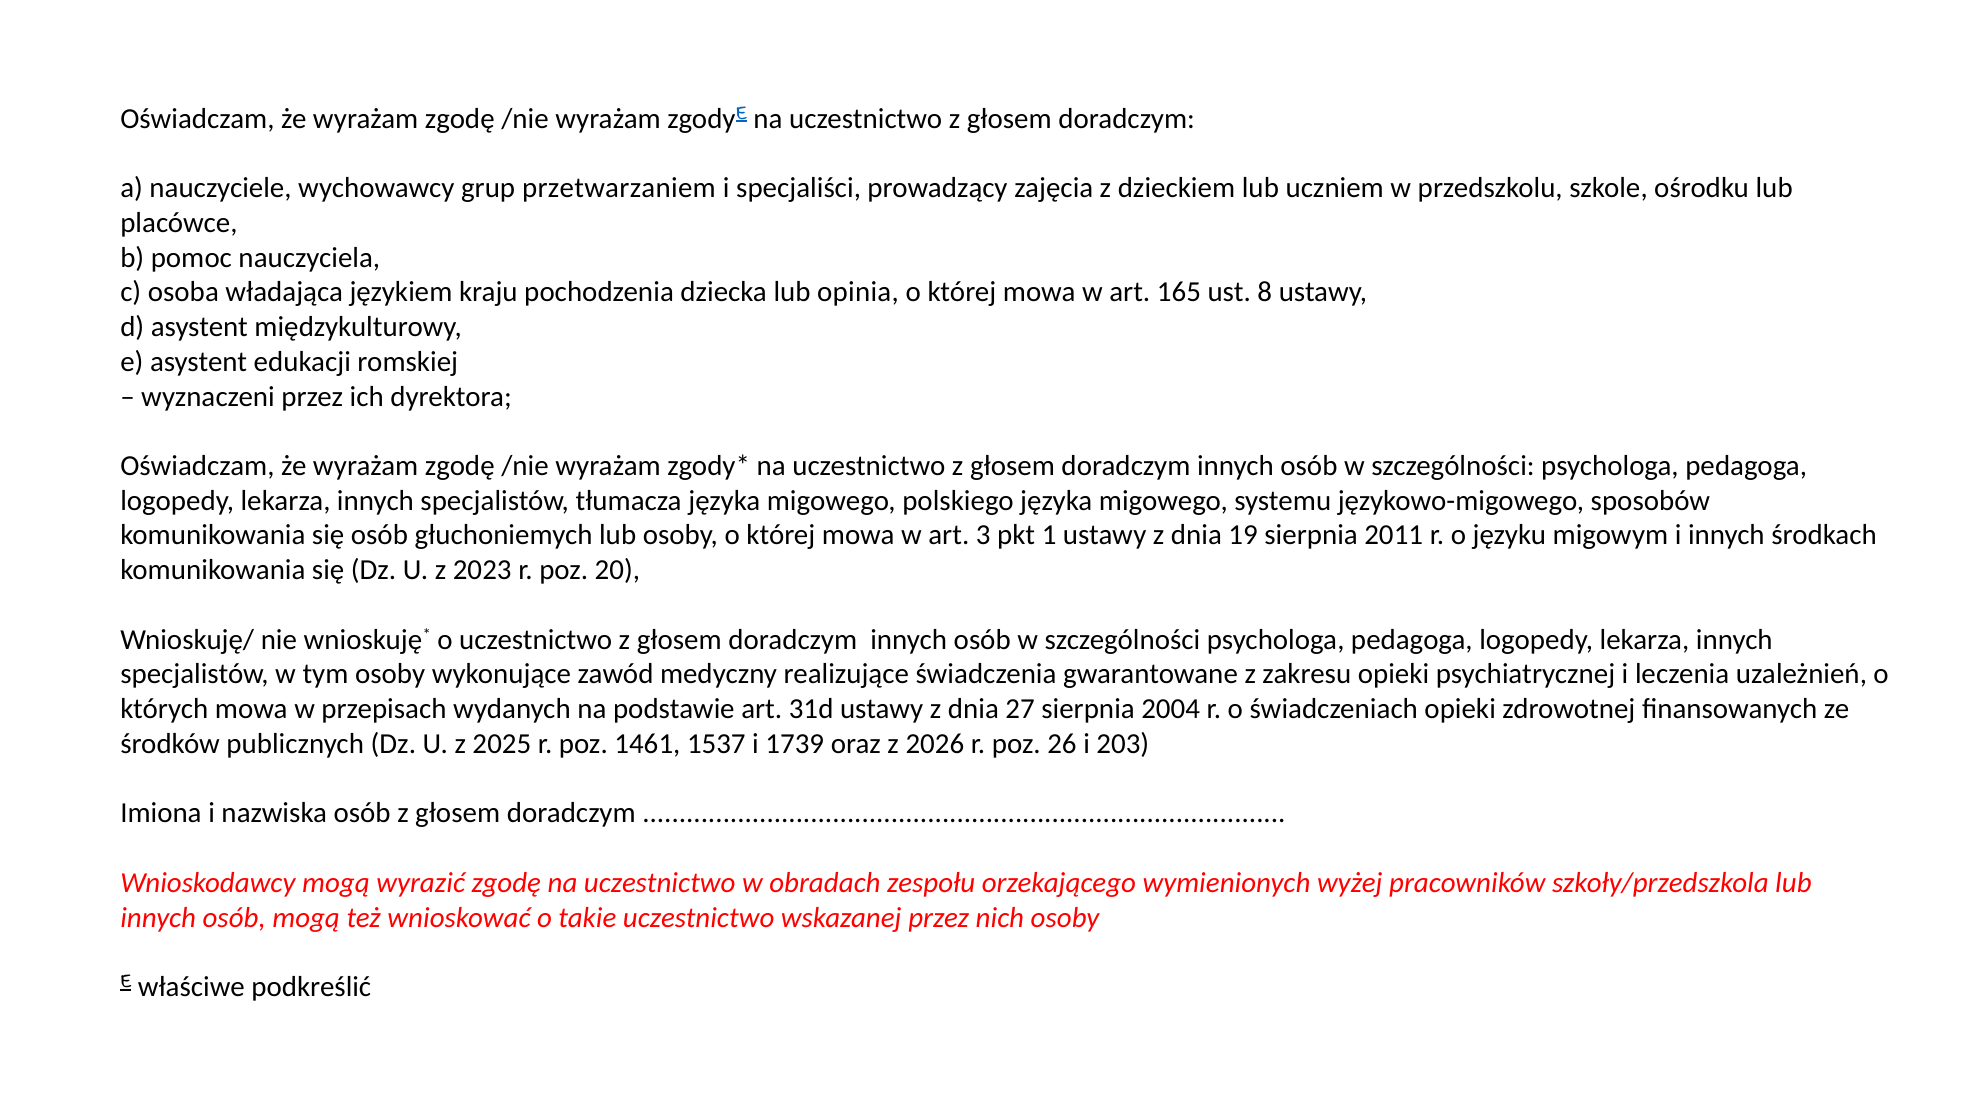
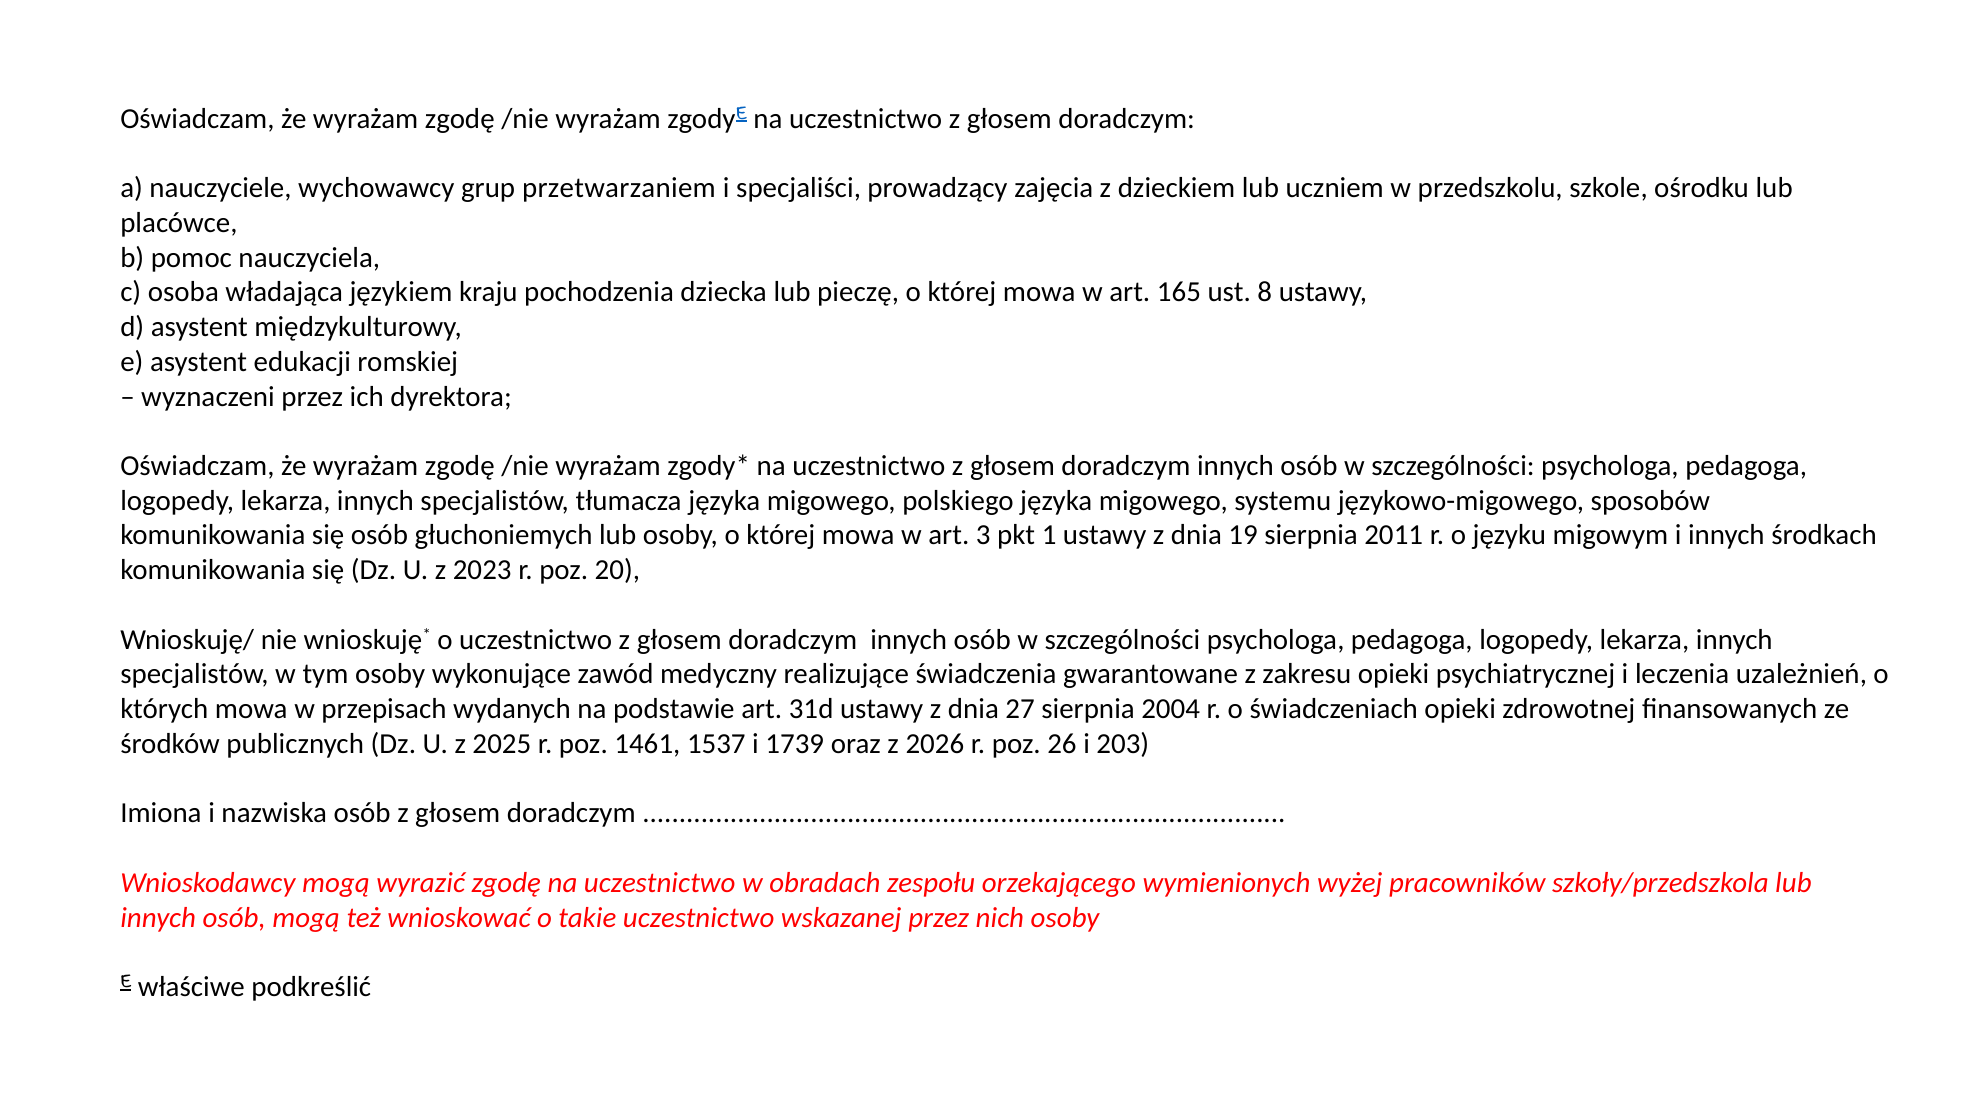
opinia: opinia -> pieczę
